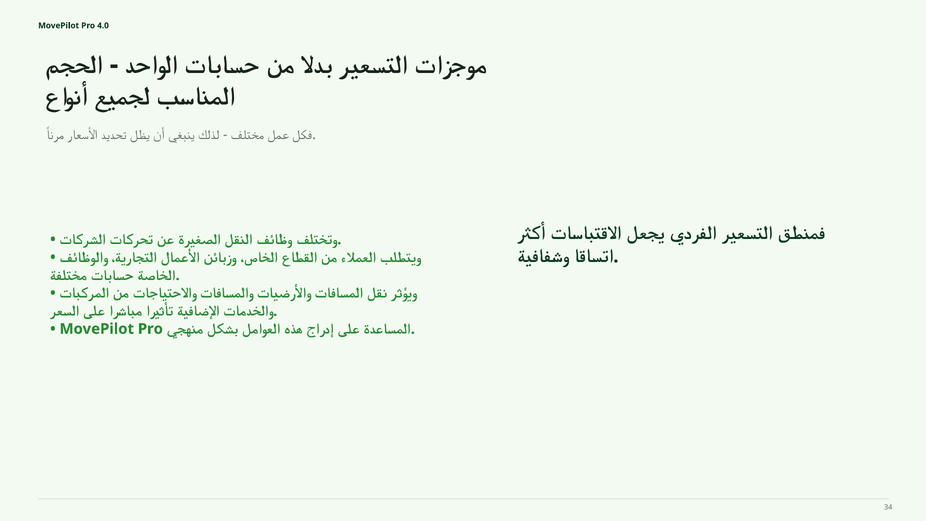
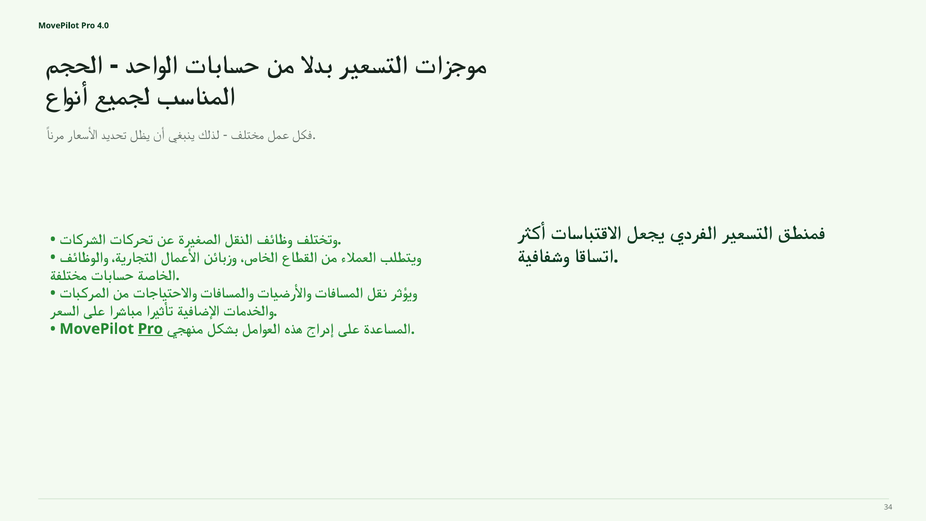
Pro at (150, 329) underline: none -> present
